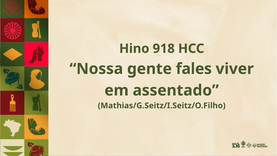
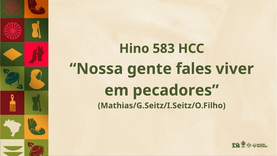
918: 918 -> 583
assentado: assentado -> pecadores
